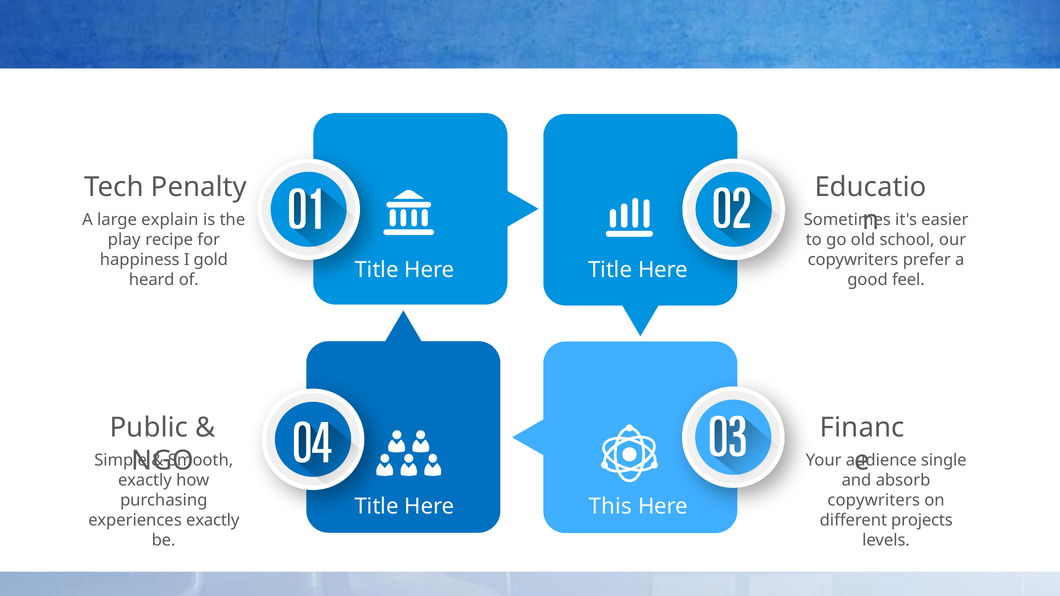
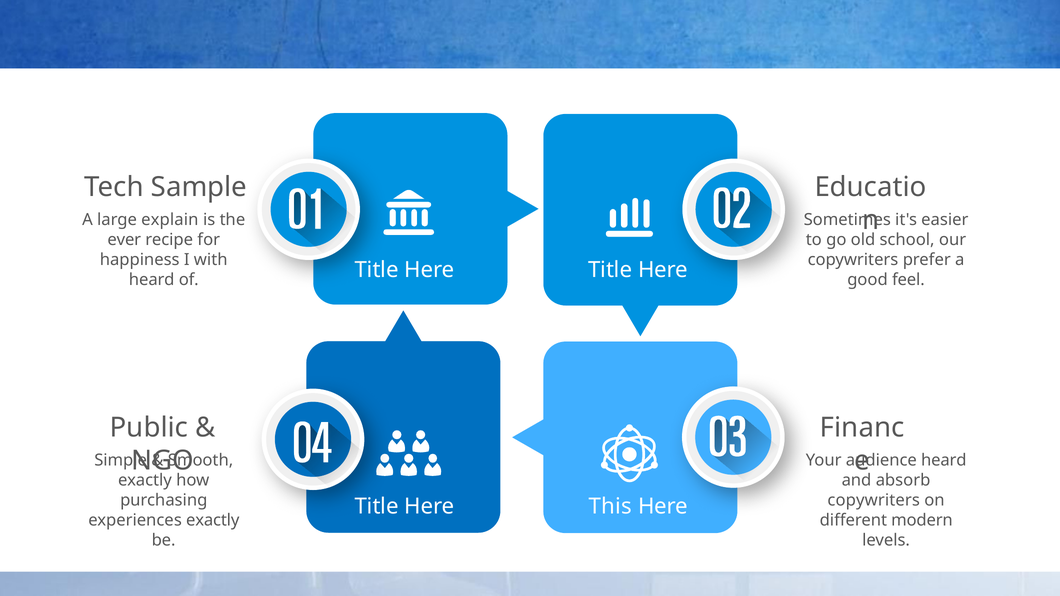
Penalty: Penalty -> Sample
play: play -> ever
gold: gold -> with
single at (944, 461): single -> heard
projects: projects -> modern
